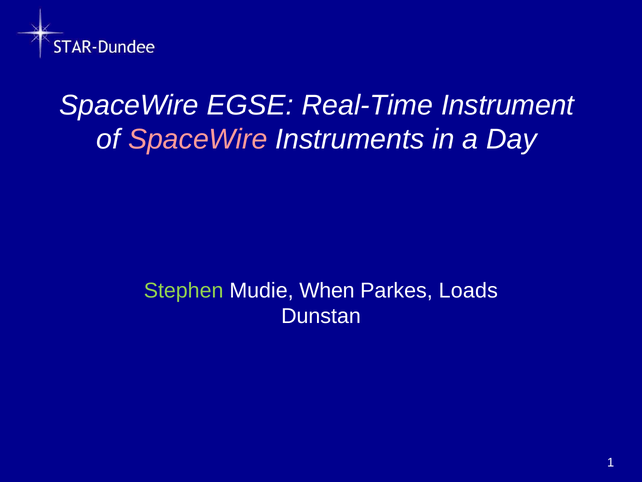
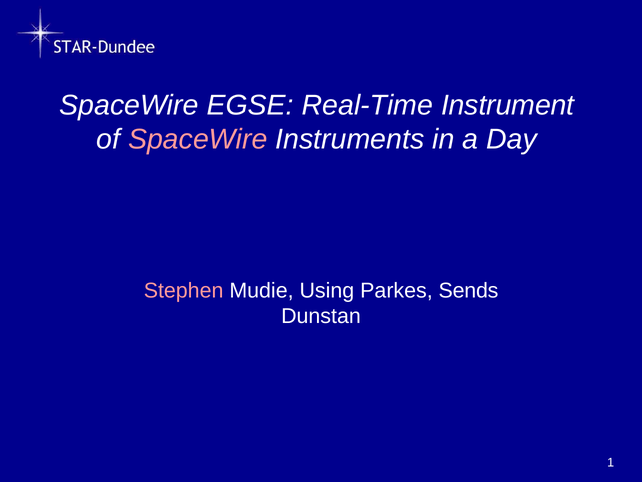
Stephen colour: light green -> pink
When: When -> Using
Loads: Loads -> Sends
